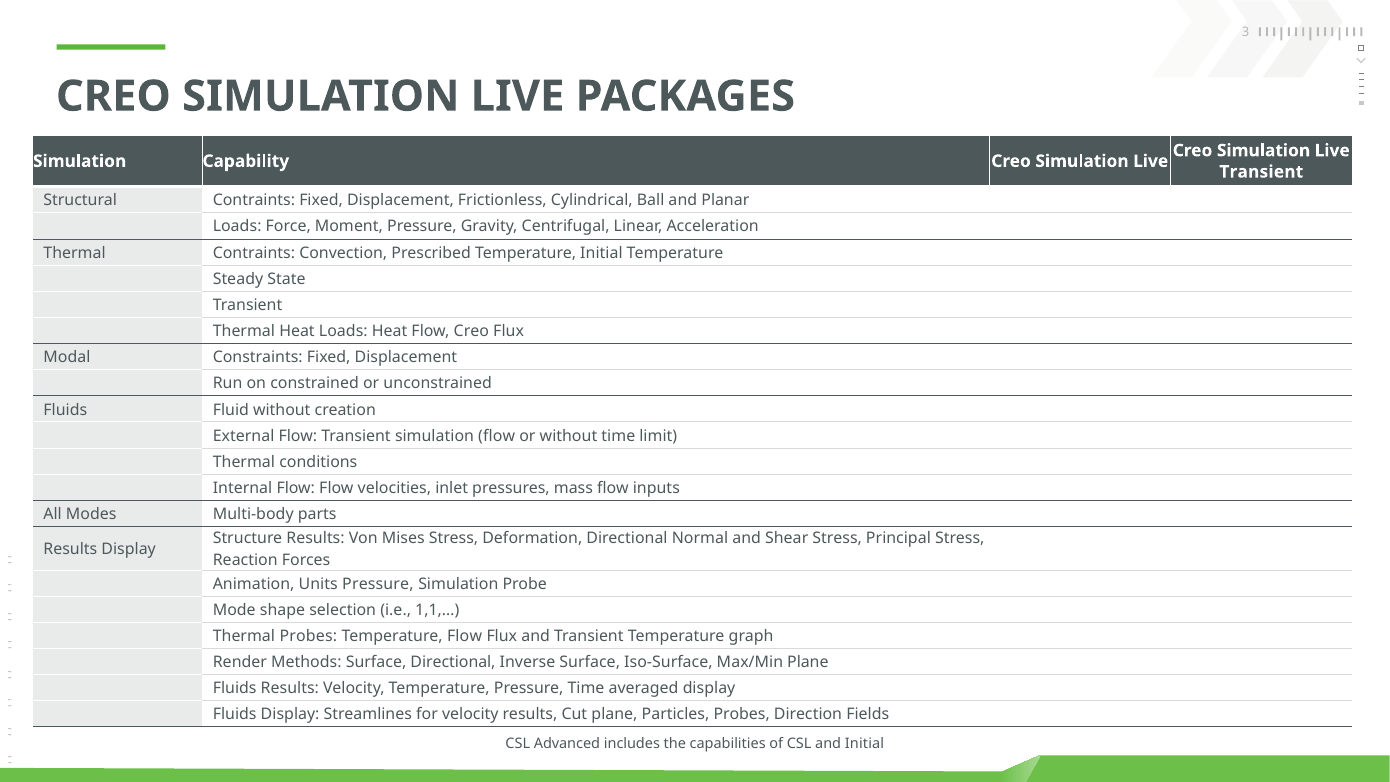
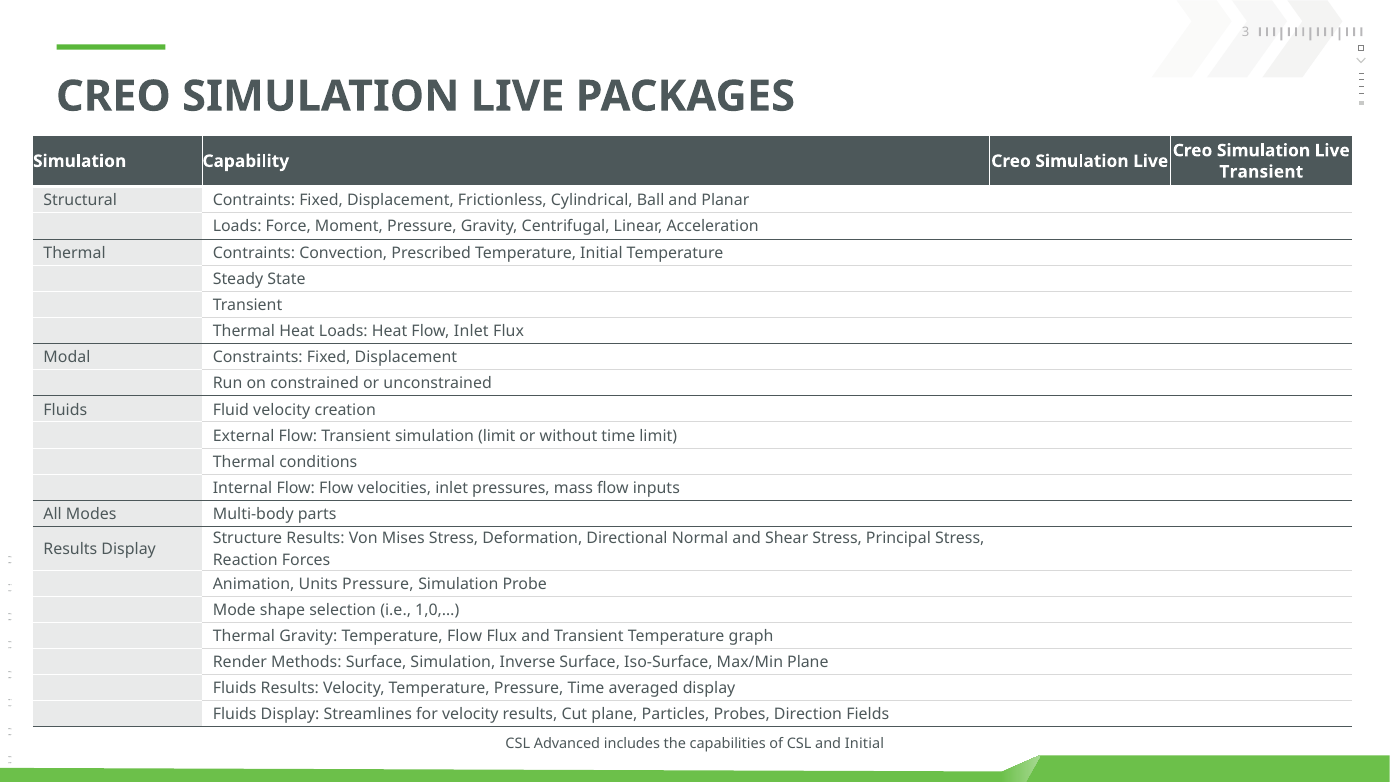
Flow Creo: Creo -> Inlet
Fluid without: without -> velocity
simulation flow: flow -> limit
1,1,…: 1,1,… -> 1,0,…
Thermal Probes: Probes -> Gravity
Surface Directional: Directional -> Simulation
